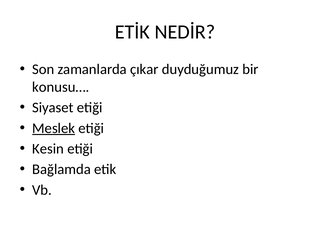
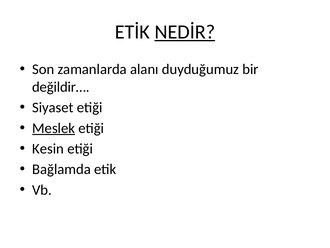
NEDİR underline: none -> present
çıkar: çıkar -> alanı
konusu…: konusu… -> değildir…
